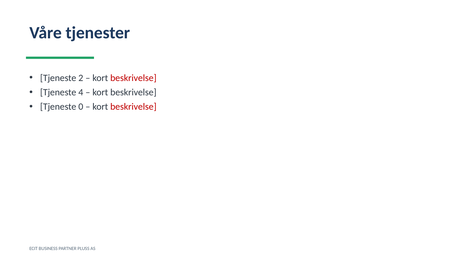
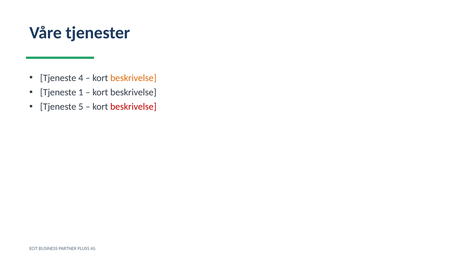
2: 2 -> 4
beskrivelse at (133, 78) colour: red -> orange
4: 4 -> 1
0: 0 -> 5
